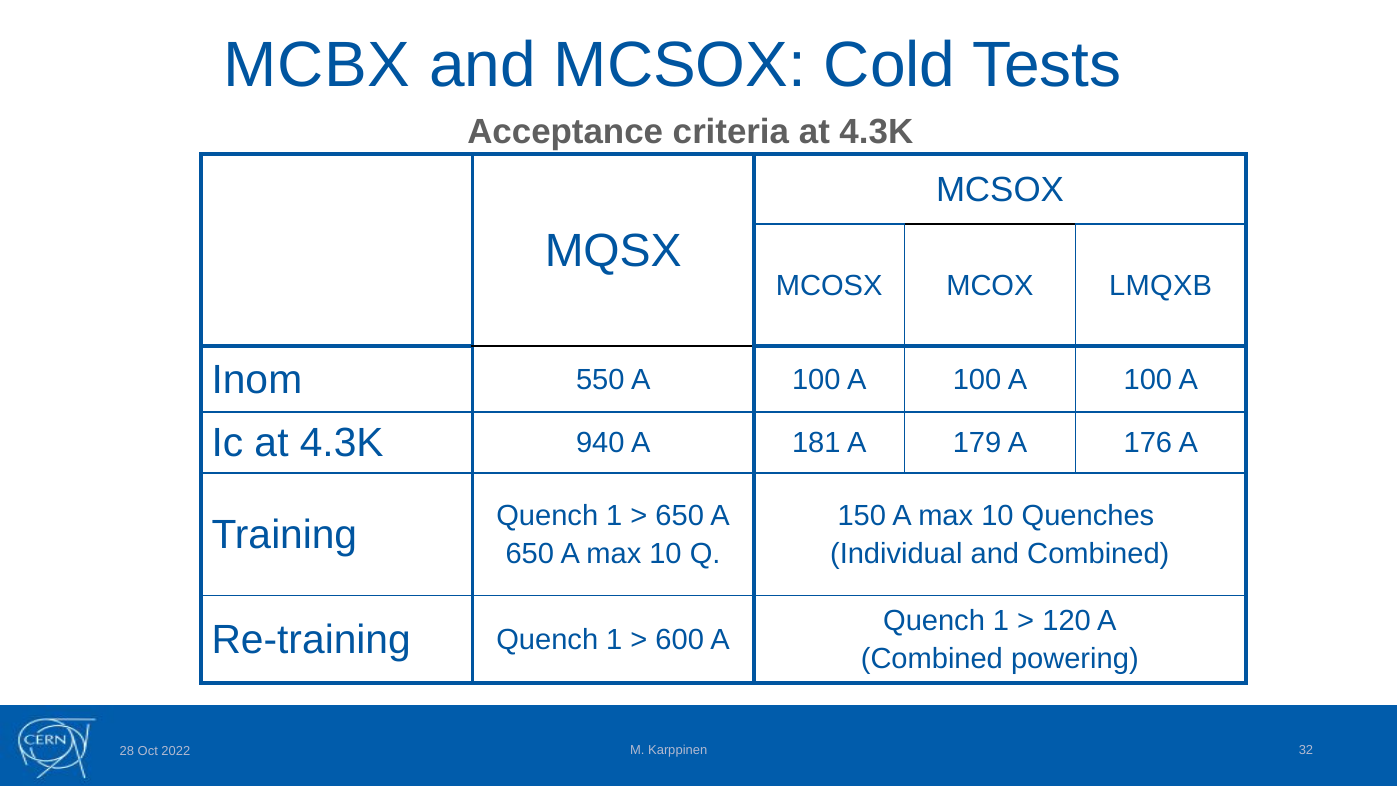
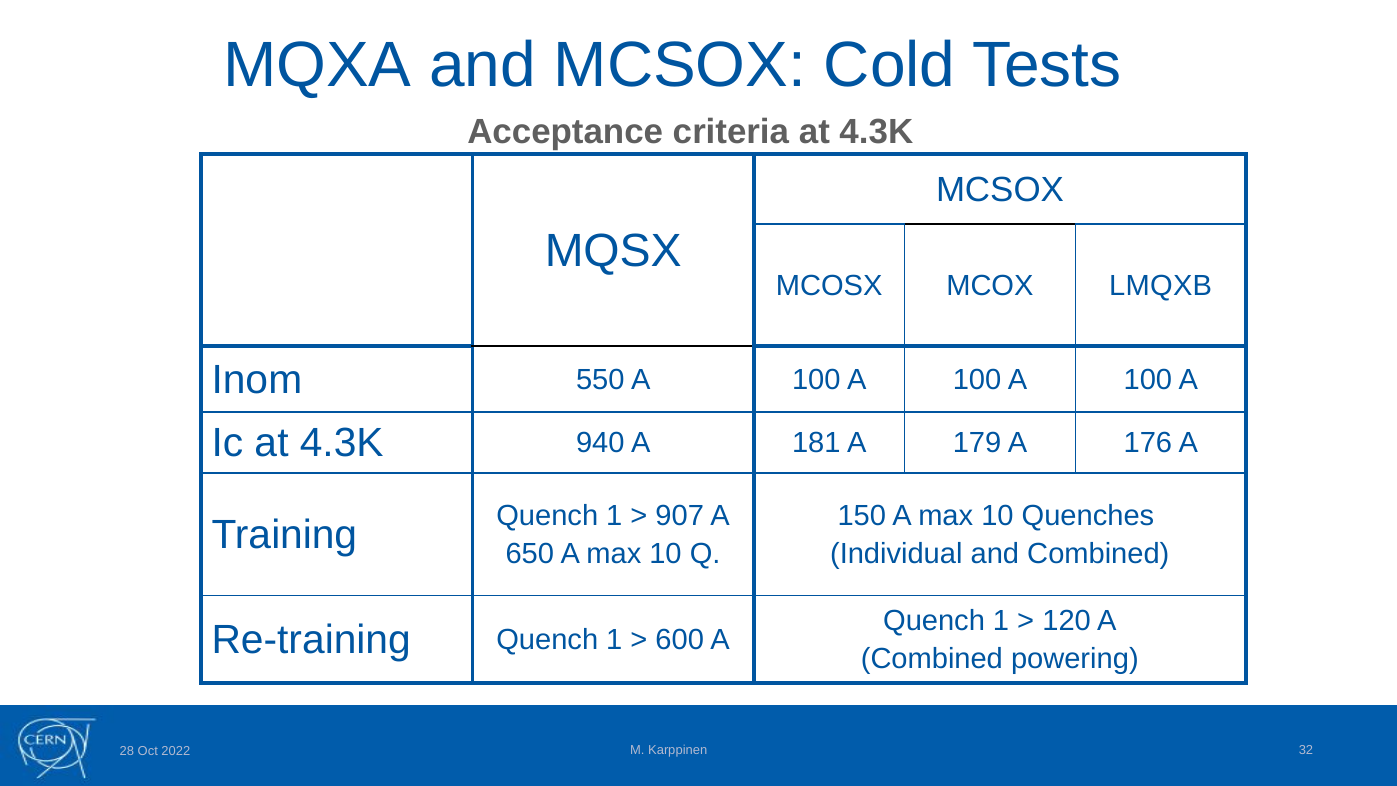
MCBX: MCBX -> MQXA
650 at (680, 516): 650 -> 907
